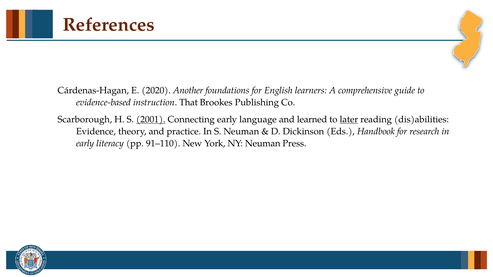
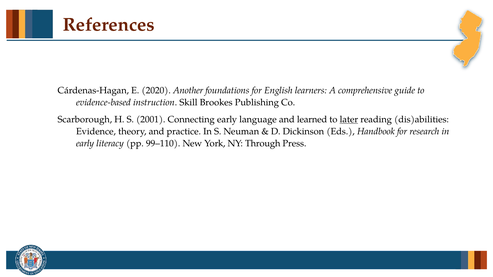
That: That -> Skill
2001 underline: present -> none
91–110: 91–110 -> 99–110
NY Neuman: Neuman -> Through
